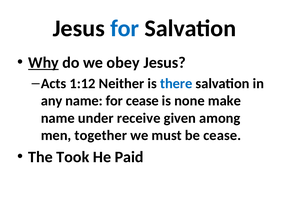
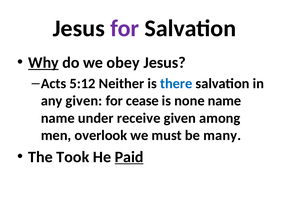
for at (125, 28) colour: blue -> purple
1:12: 1:12 -> 5:12
any name: name -> given
none make: make -> name
together: together -> overlook
be cease: cease -> many
Paid underline: none -> present
